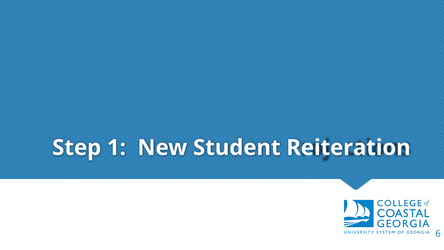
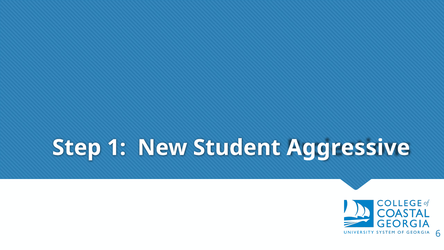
Reiteration: Reiteration -> Aggressive
